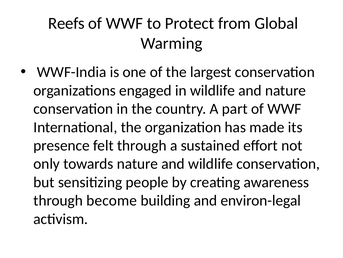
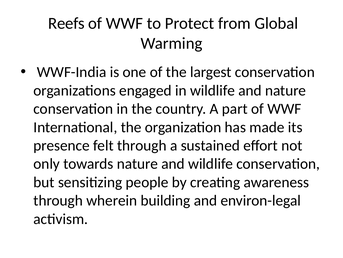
become: become -> wherein
